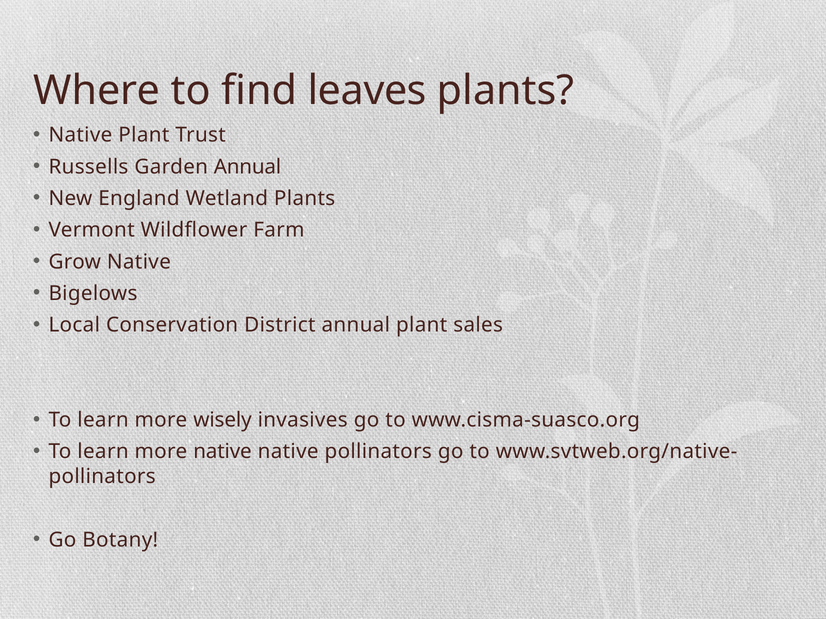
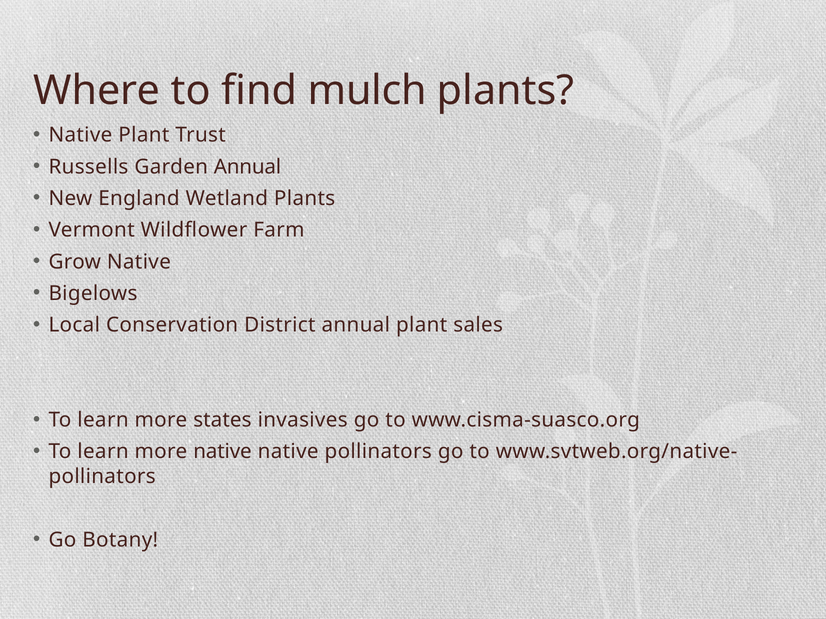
leaves: leaves -> mulch
wisely: wisely -> states
